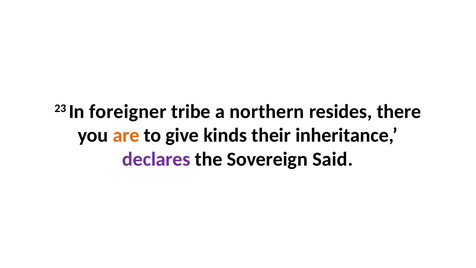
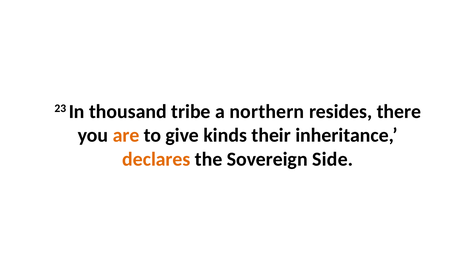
foreigner: foreigner -> thousand
declares colour: purple -> orange
Said: Said -> Side
